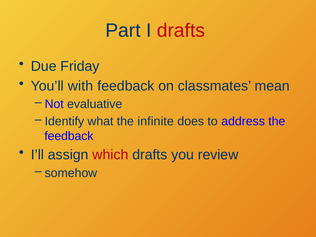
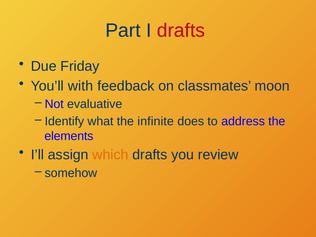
mean: mean -> moon
feedback at (69, 136): feedback -> elements
which colour: red -> orange
